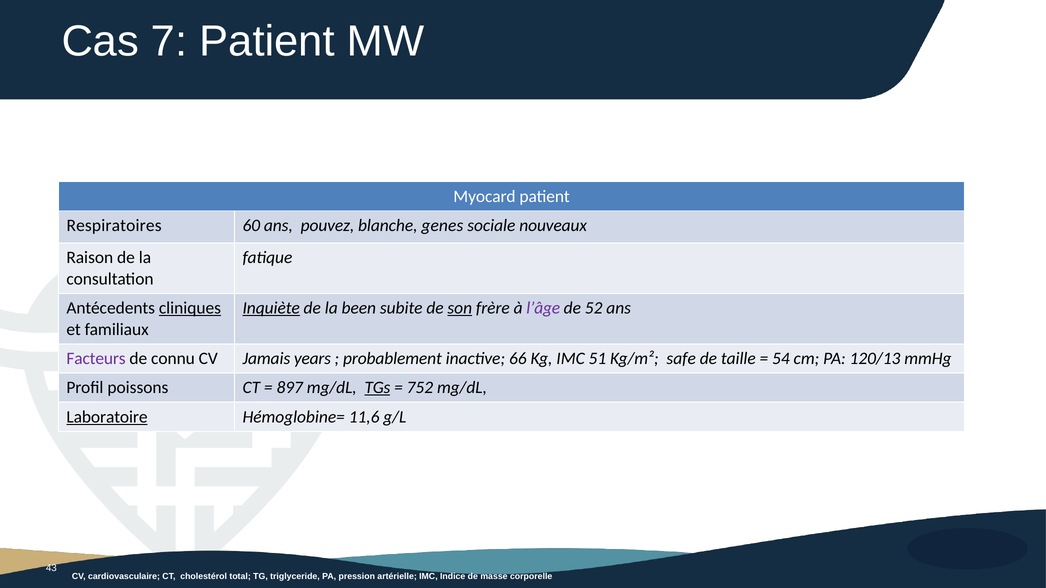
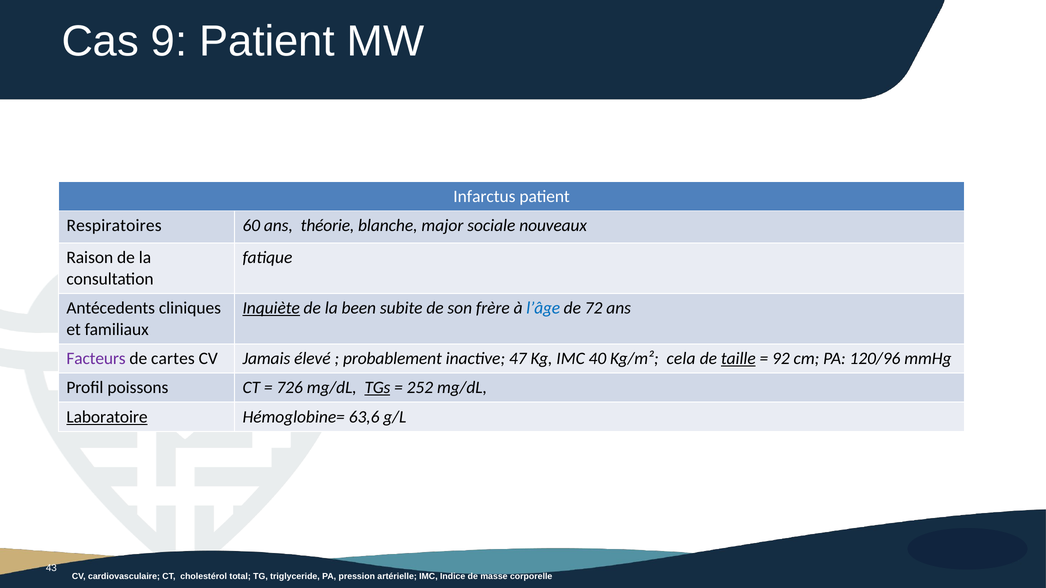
7: 7 -> 9
Myocard: Myocard -> Infarctus
pouvez: pouvez -> théorie
genes: genes -> major
cliniques underline: present -> none
son underline: present -> none
l’âge colour: purple -> blue
52: 52 -> 72
connu: connu -> cartes
years: years -> élevé
66: 66 -> 47
51: 51 -> 40
safe: safe -> cela
taille underline: none -> present
54: 54 -> 92
120/13: 120/13 -> 120/96
897: 897 -> 726
752: 752 -> 252
11,6: 11,6 -> 63,6
